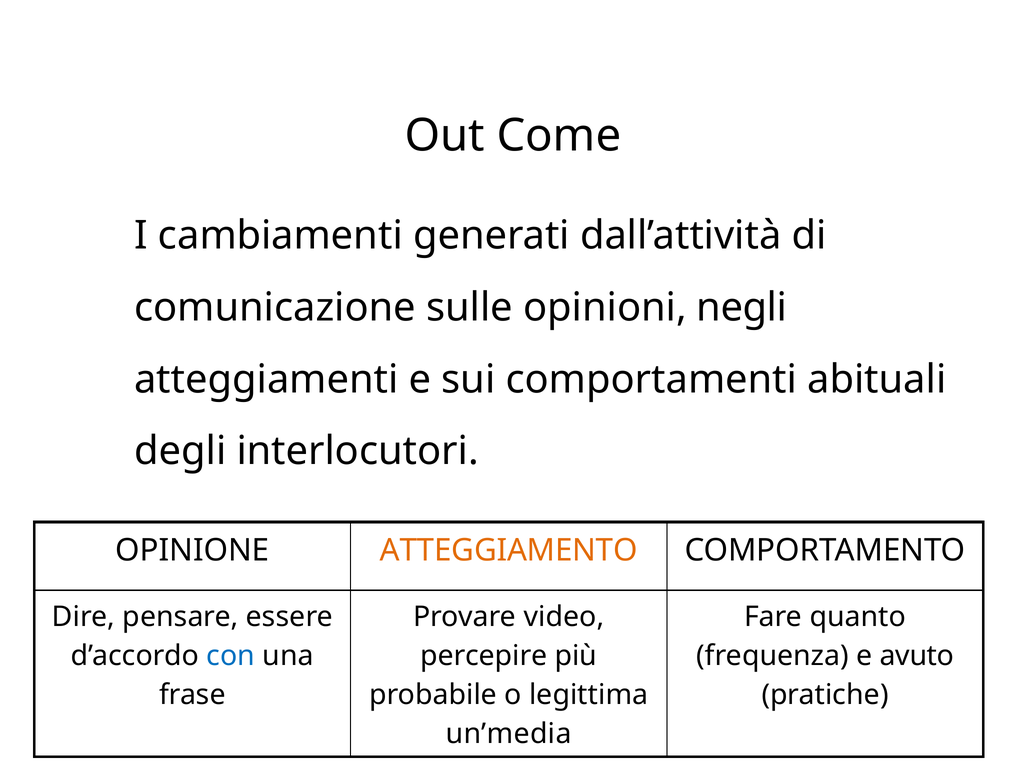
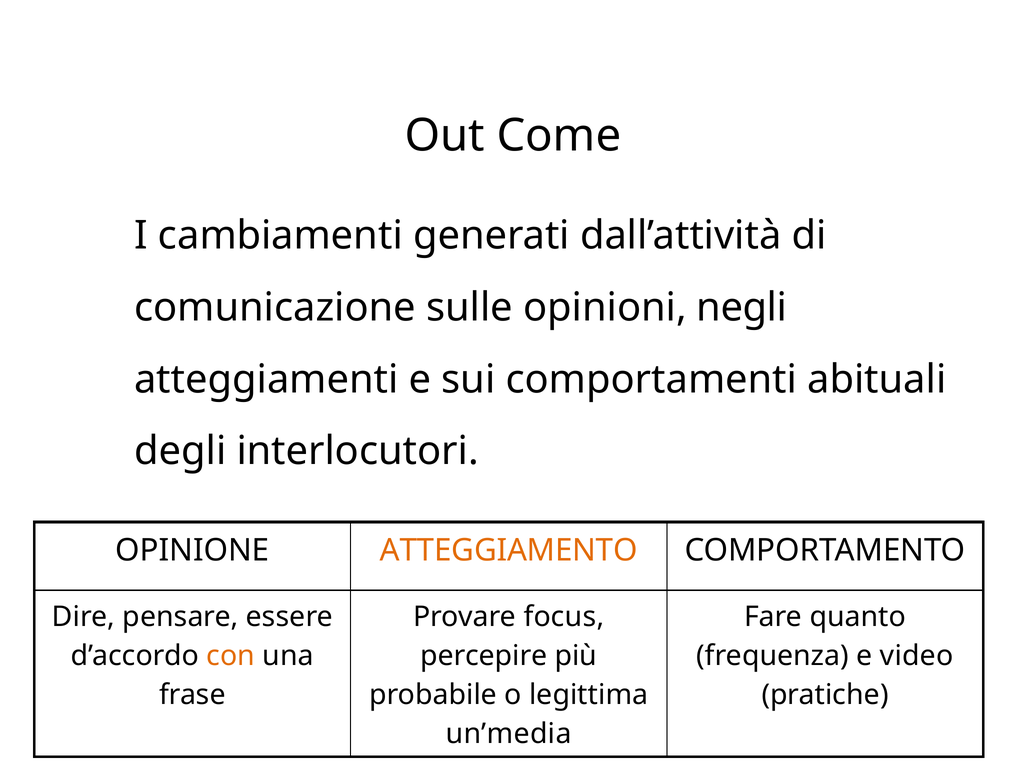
video: video -> focus
con colour: blue -> orange
avuto: avuto -> video
